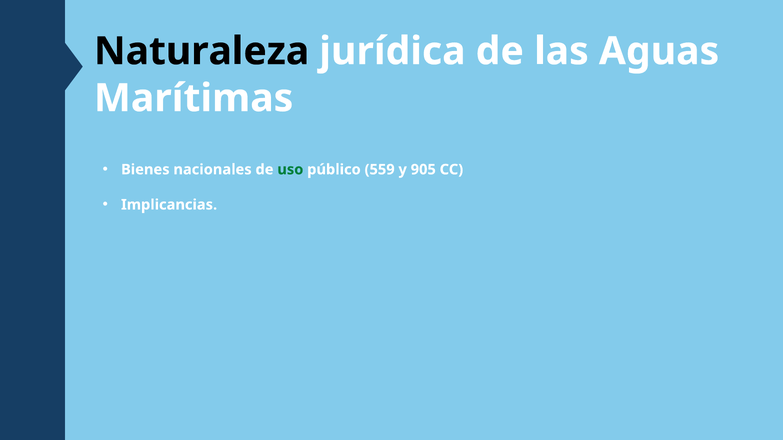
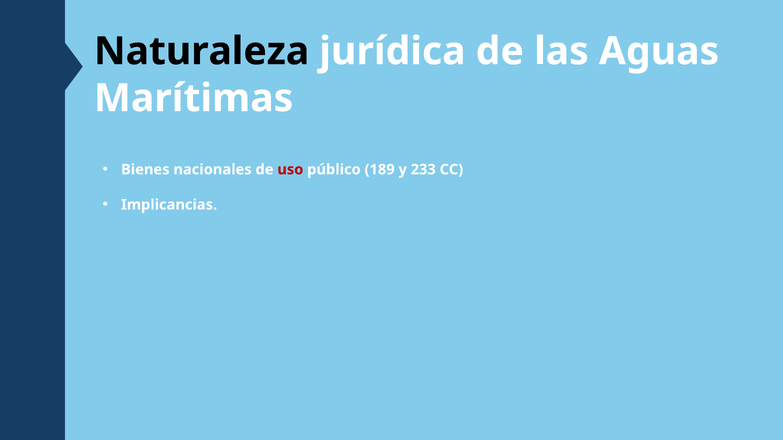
uso colour: green -> red
559: 559 -> 189
905: 905 -> 233
